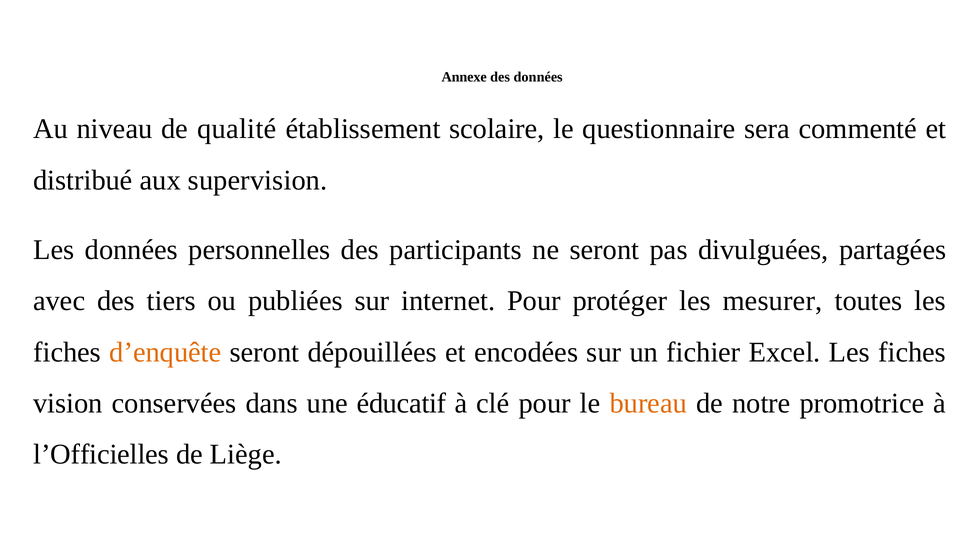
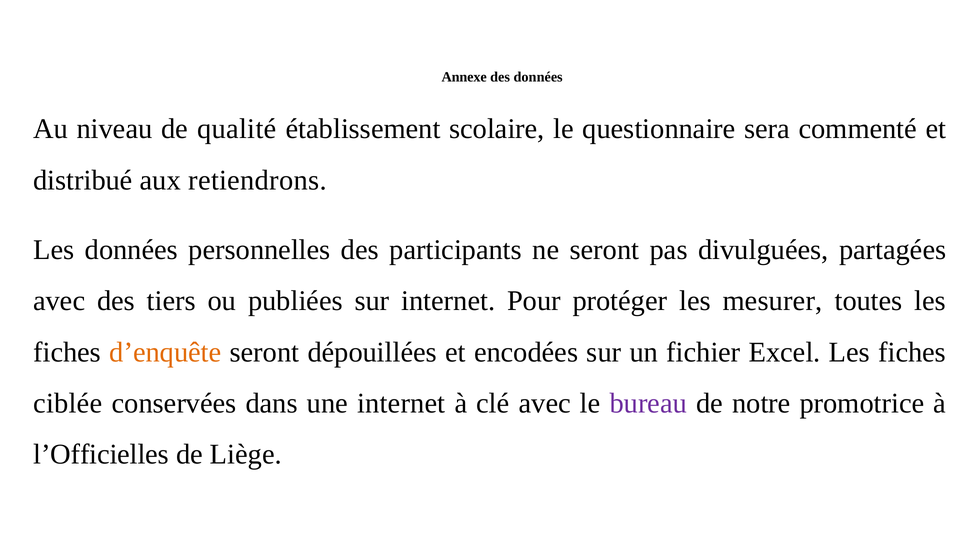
supervision: supervision -> retiendrons
vision: vision -> ciblée
une éducatif: éducatif -> internet
clé pour: pour -> avec
bureau colour: orange -> purple
